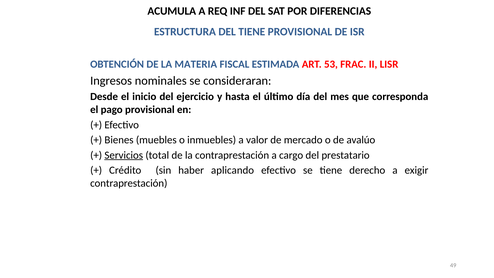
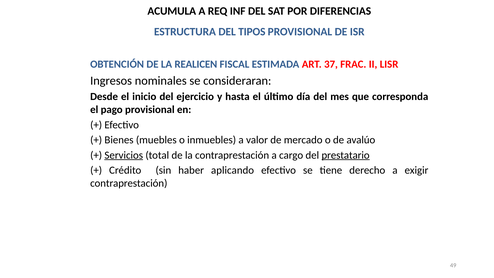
DEL TIENE: TIENE -> TIPOS
MATERIA: MATERIA -> REALICEN
53: 53 -> 37
prestatario underline: none -> present
